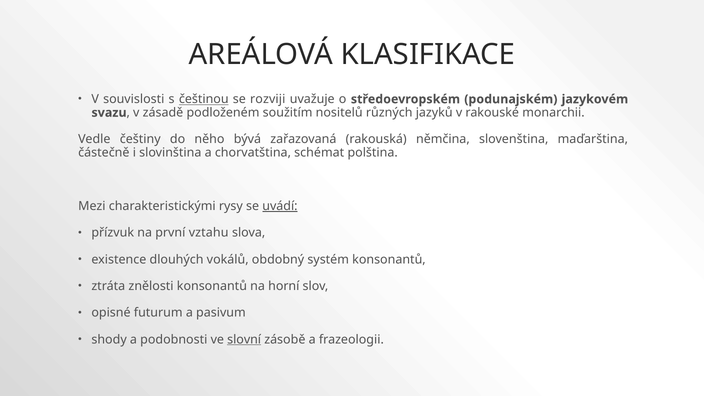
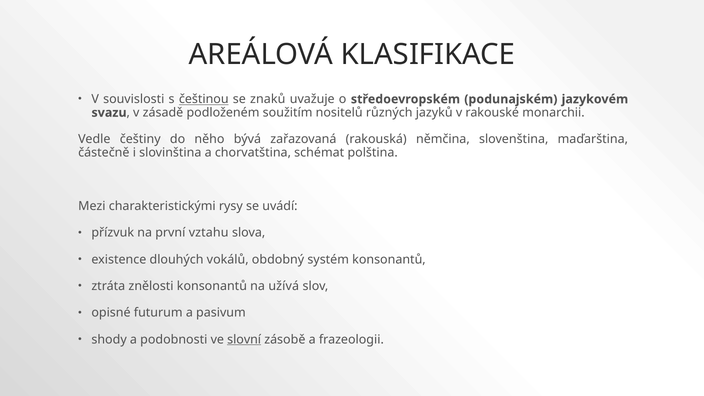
rozviji: rozviji -> znaků
uvádí underline: present -> none
horní: horní -> užívá
